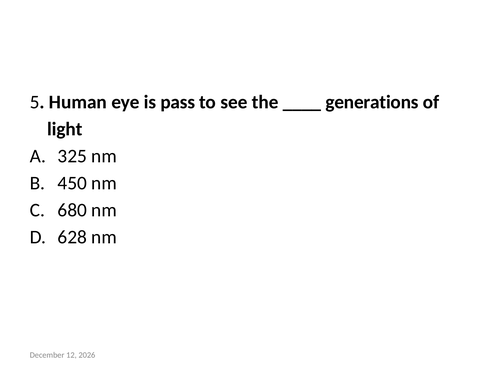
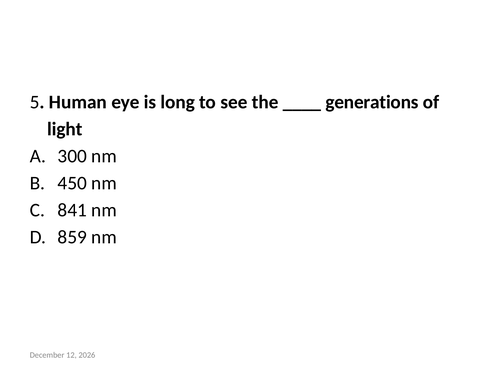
pass: pass -> long
325: 325 -> 300
680: 680 -> 841
628: 628 -> 859
